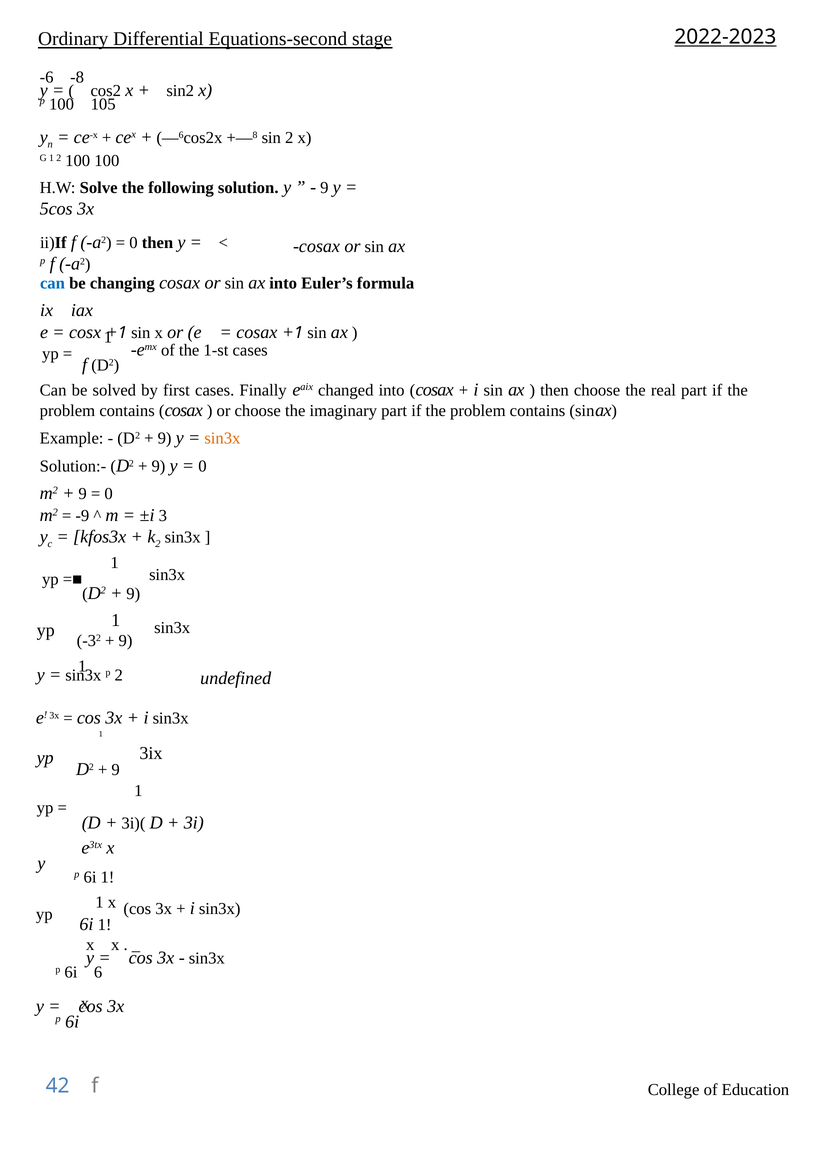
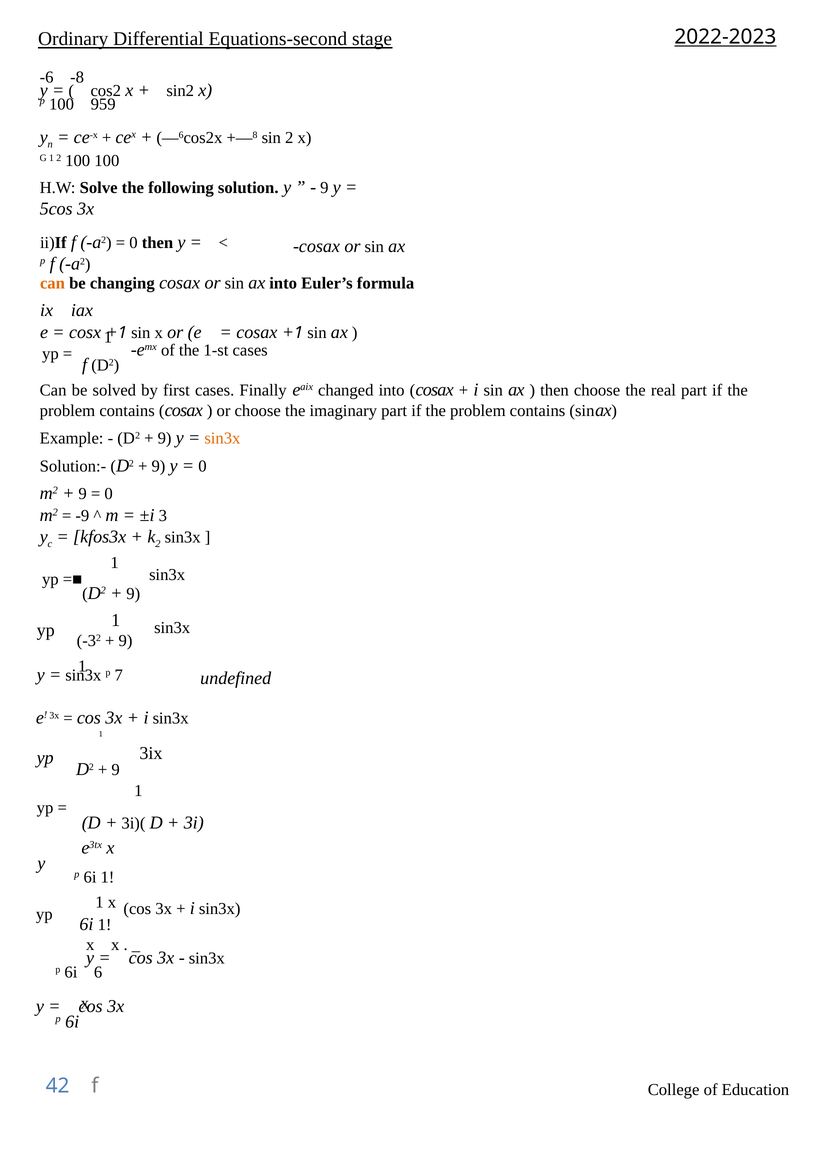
105: 105 -> 959
can at (52, 283) colour: blue -> orange
p 2: 2 -> 7
